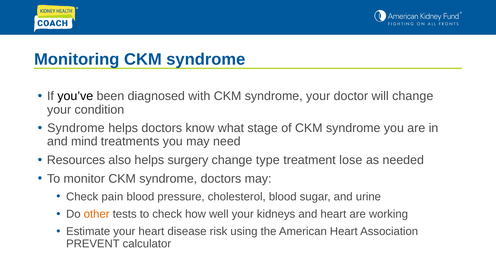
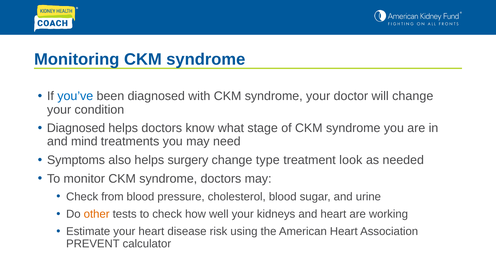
you’ve colour: black -> blue
Syndrome at (76, 128): Syndrome -> Diagnosed
Resources: Resources -> Symptoms
lose: lose -> look
pain: pain -> from
